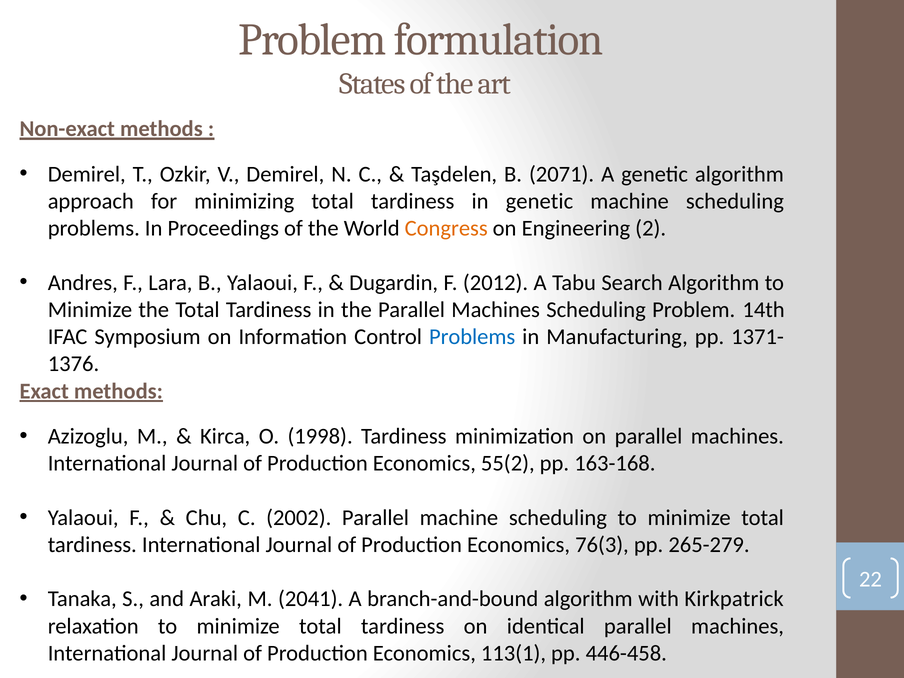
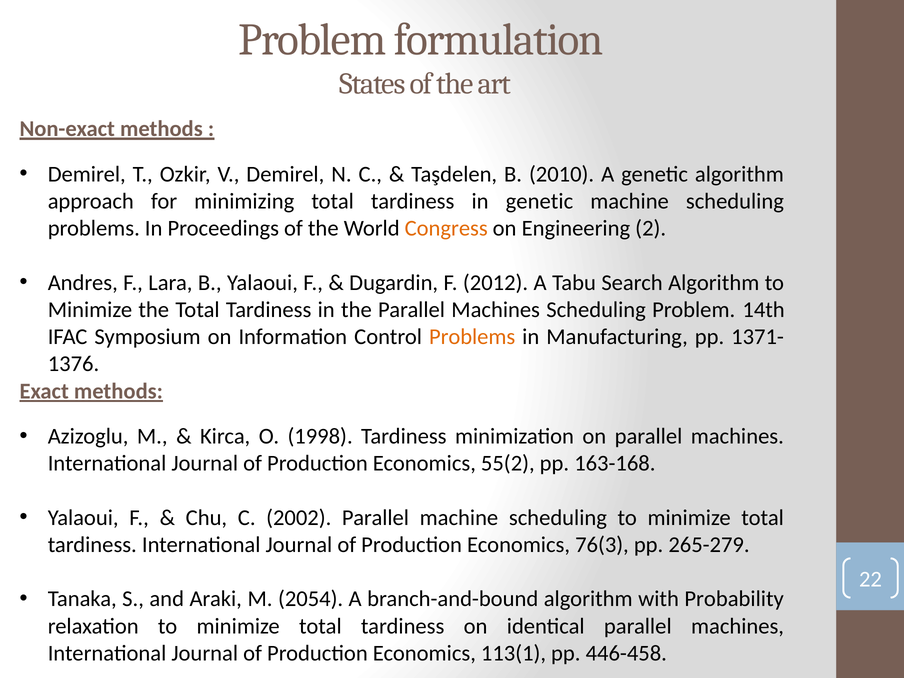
2071: 2071 -> 2010
Problems at (472, 337) colour: blue -> orange
2041: 2041 -> 2054
Kirkpatrick: Kirkpatrick -> Probability
